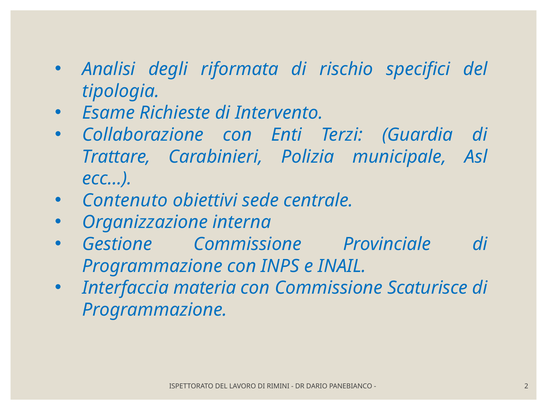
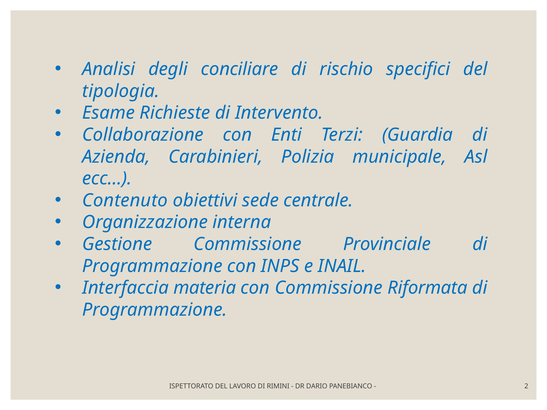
riformata: riformata -> conciliare
Trattare: Trattare -> Azienda
Scaturisce: Scaturisce -> Riformata
